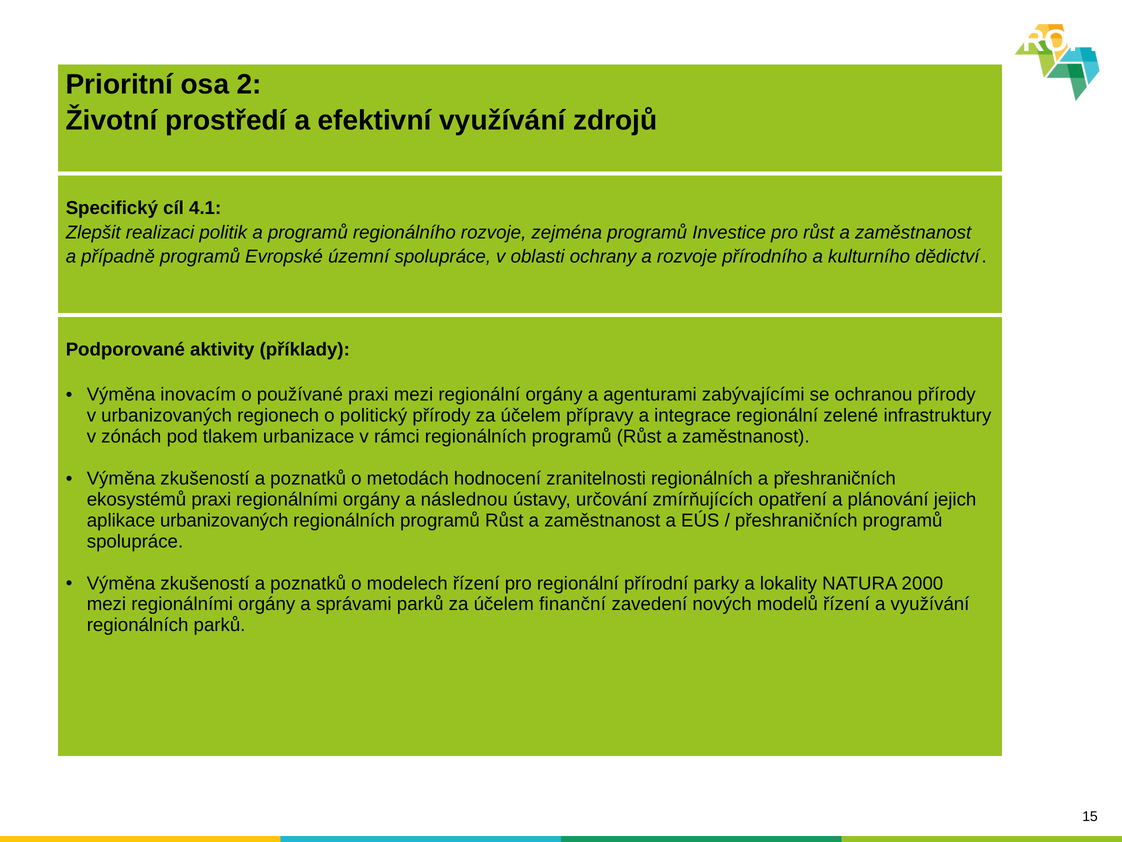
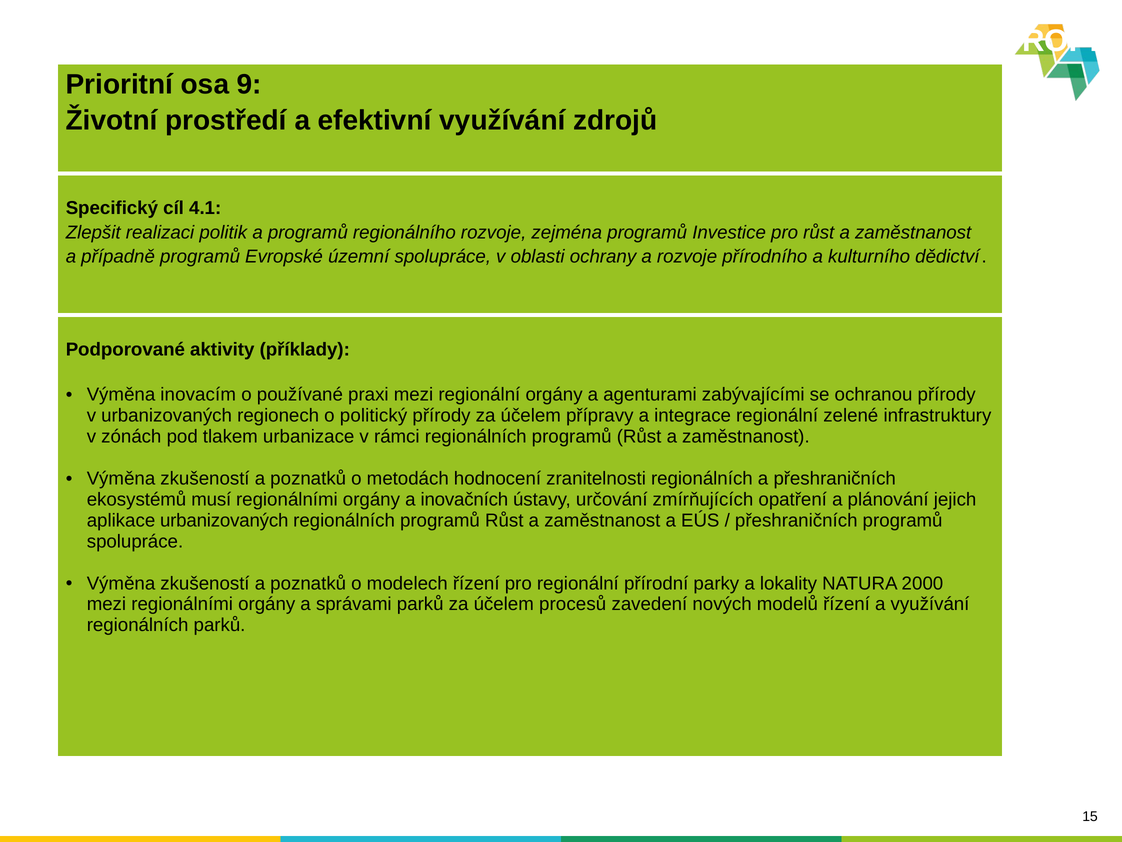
2: 2 -> 9
ekosystémů praxi: praxi -> musí
následnou: následnou -> inovačních
finanční: finanční -> procesů
